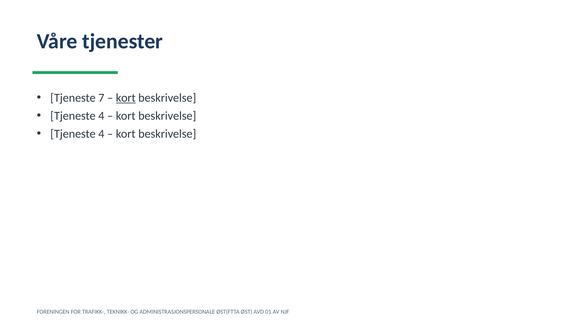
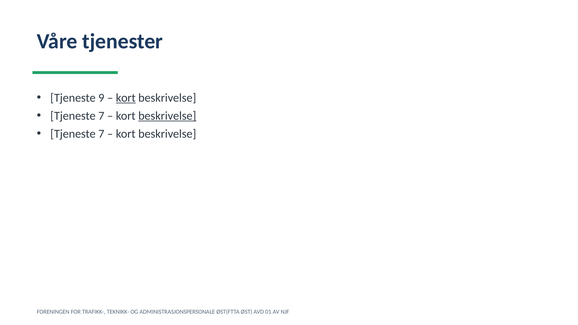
7: 7 -> 9
4 at (101, 116): 4 -> 7
beskrivelse at (167, 116) underline: none -> present
4 at (101, 134): 4 -> 7
